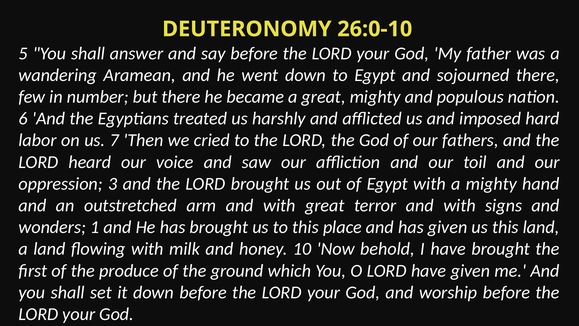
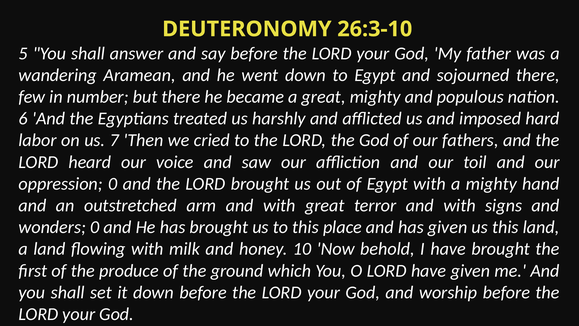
26:0-10: 26:0-10 -> 26:3-10
oppression 3: 3 -> 0
wonders 1: 1 -> 0
